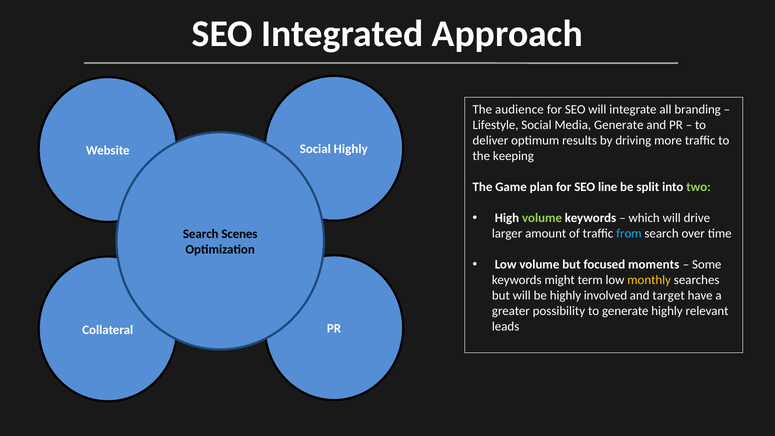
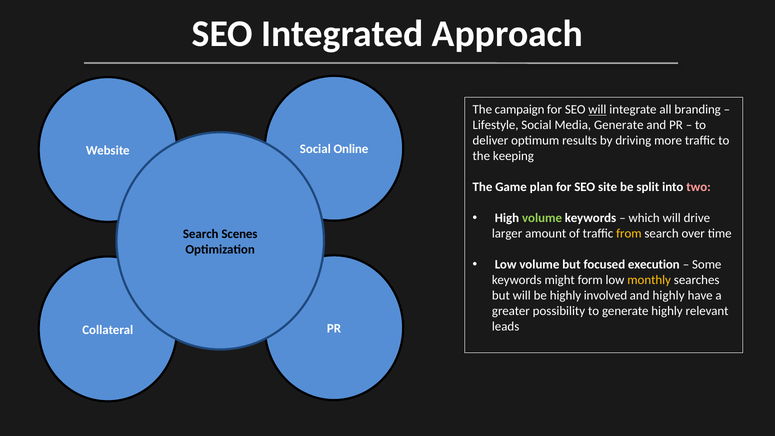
audience: audience -> campaign
will at (597, 110) underline: none -> present
Highly at (351, 149): Highly -> Online
line: line -> site
two colour: light green -> pink
from colour: light blue -> yellow
moments: moments -> execution
term: term -> form
and target: target -> highly
